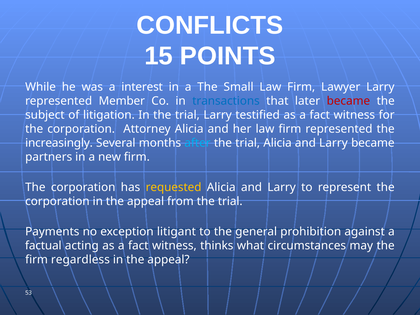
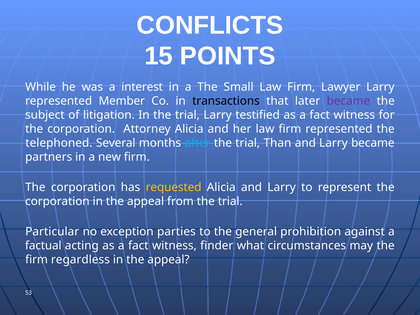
transactions colour: blue -> black
became at (348, 101) colour: red -> purple
increasingly: increasingly -> telephoned
trial Alicia: Alicia -> Than
Payments: Payments -> Particular
litigant: litigant -> parties
thinks: thinks -> finder
